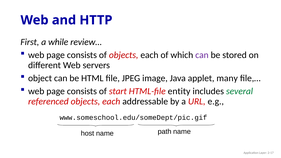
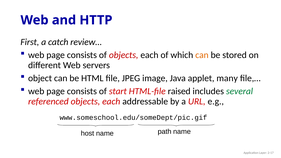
while: while -> catch
can at (202, 55) colour: purple -> orange
entity: entity -> raised
